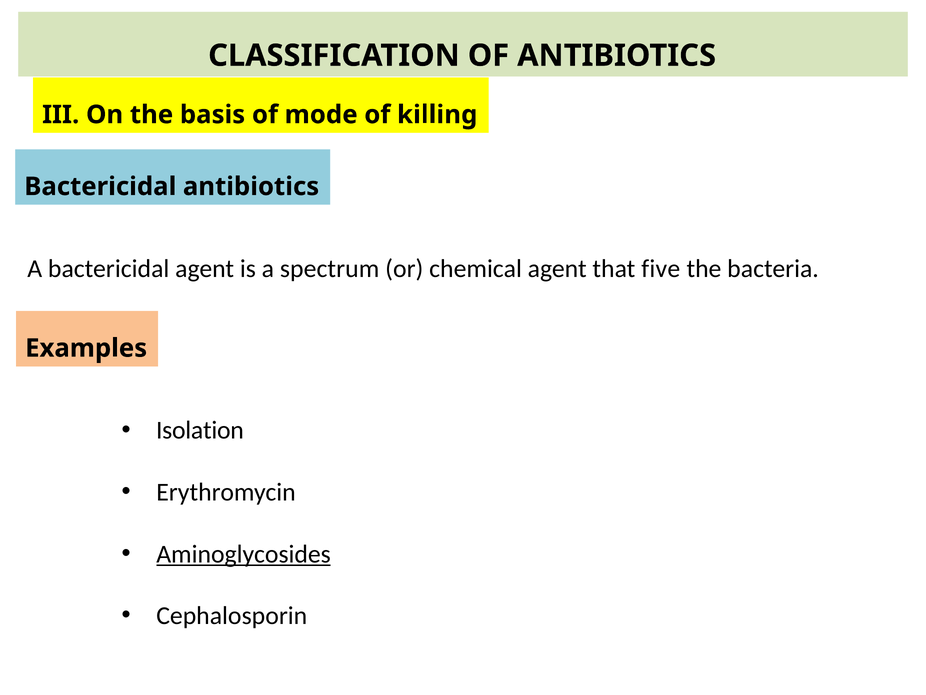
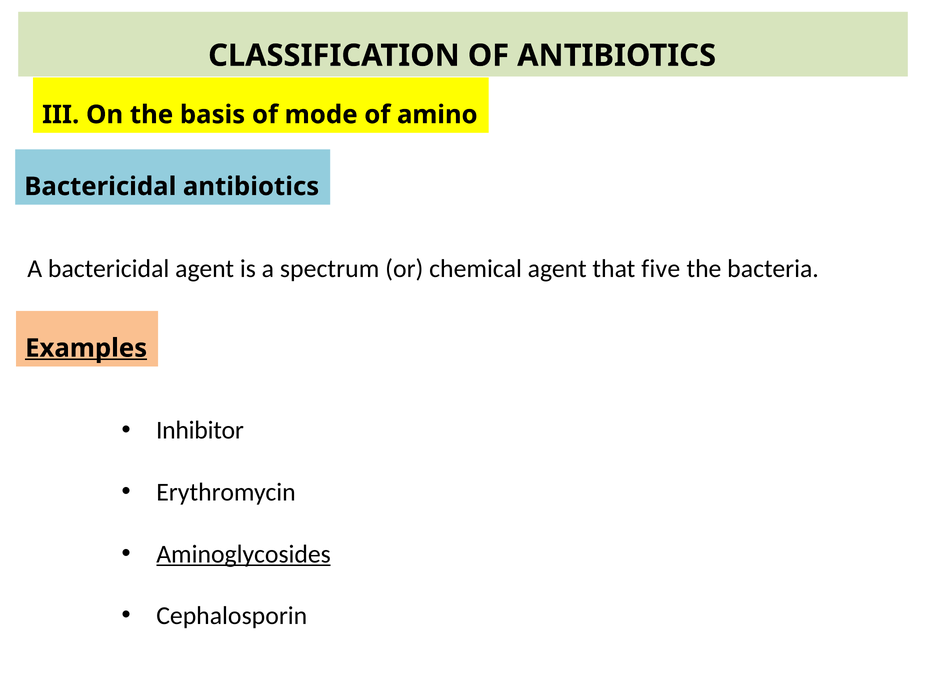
killing: killing -> amino
Examples underline: none -> present
Isolation: Isolation -> Inhibitor
